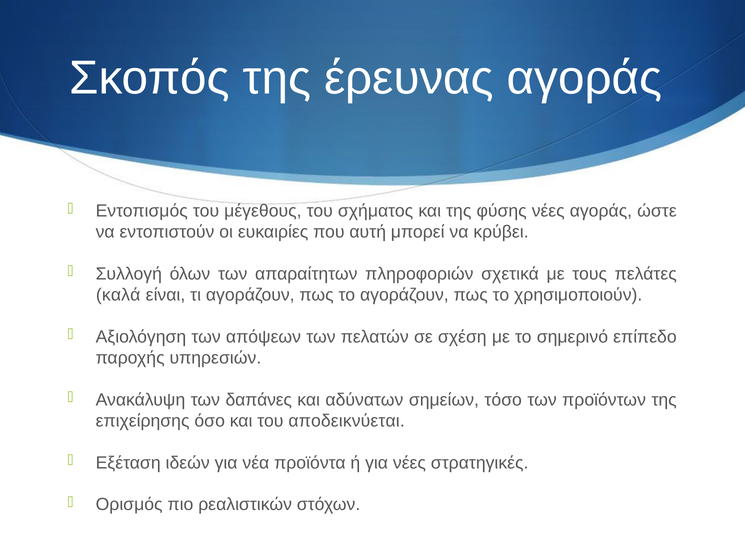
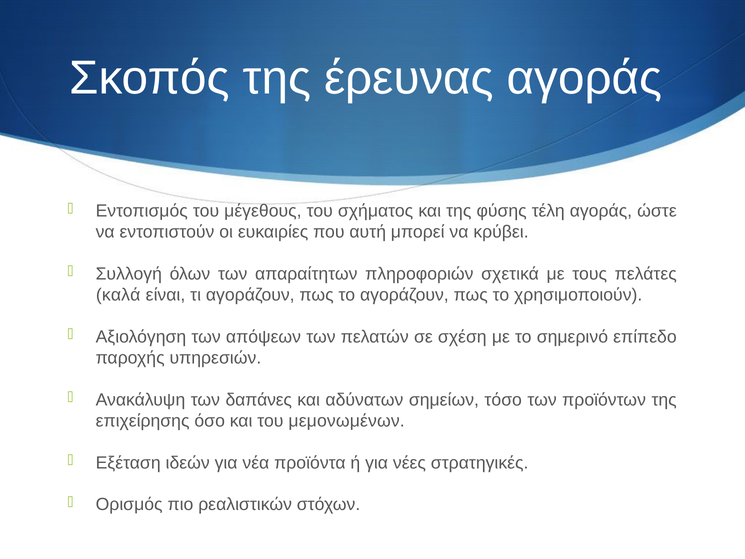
φύσης νέες: νέες -> τέλη
αποδεικνύεται: αποδεικνύεται -> μεμονωμένων
